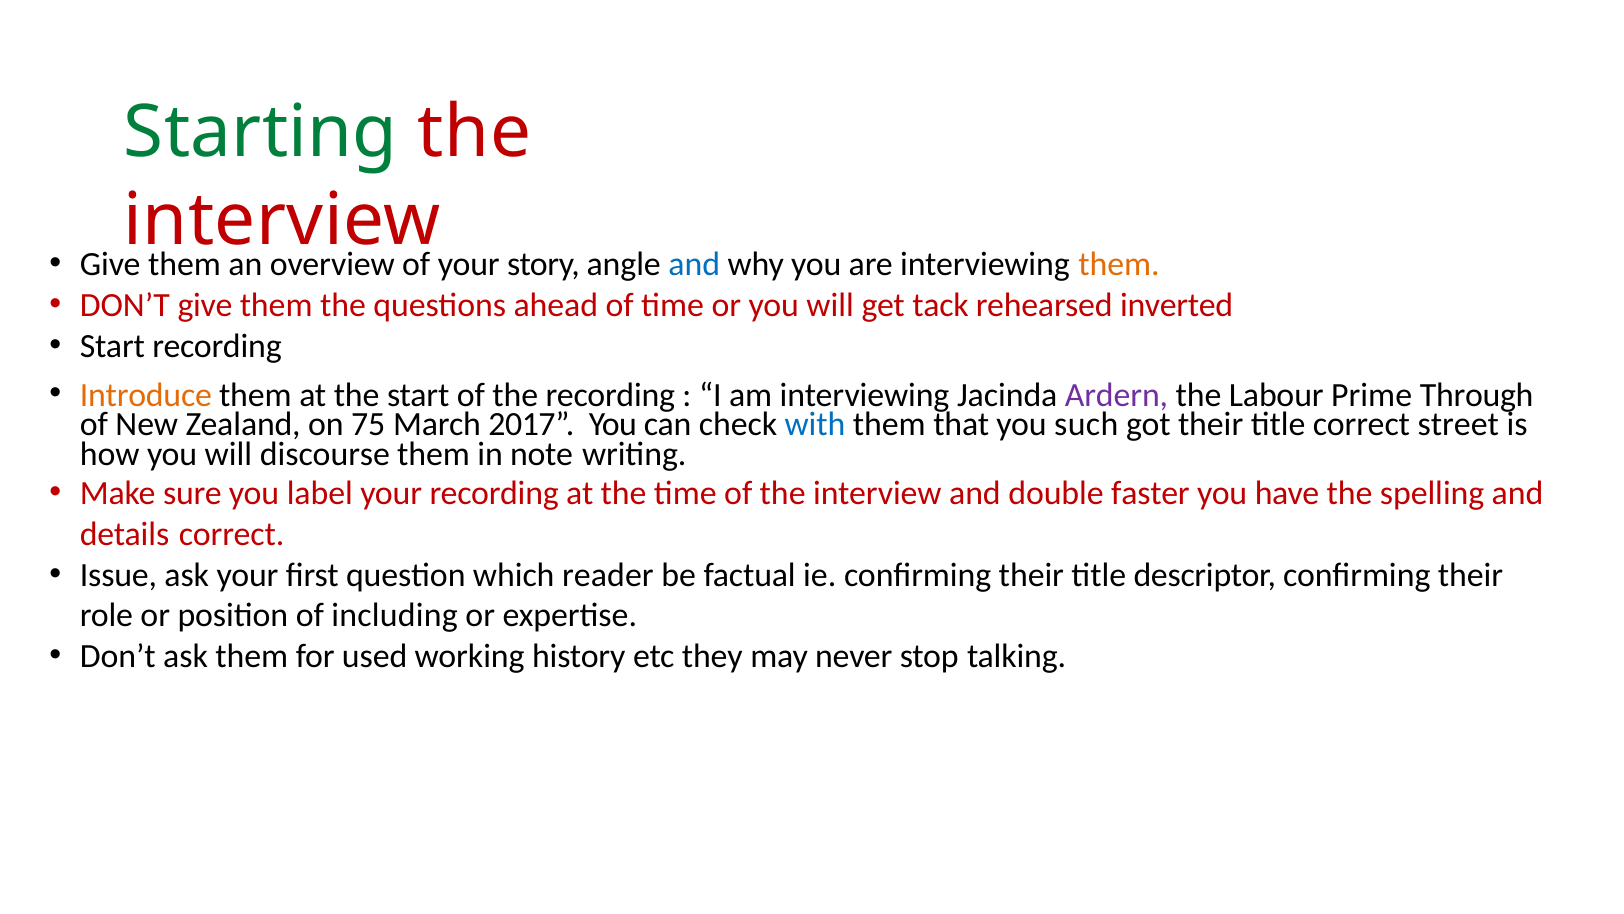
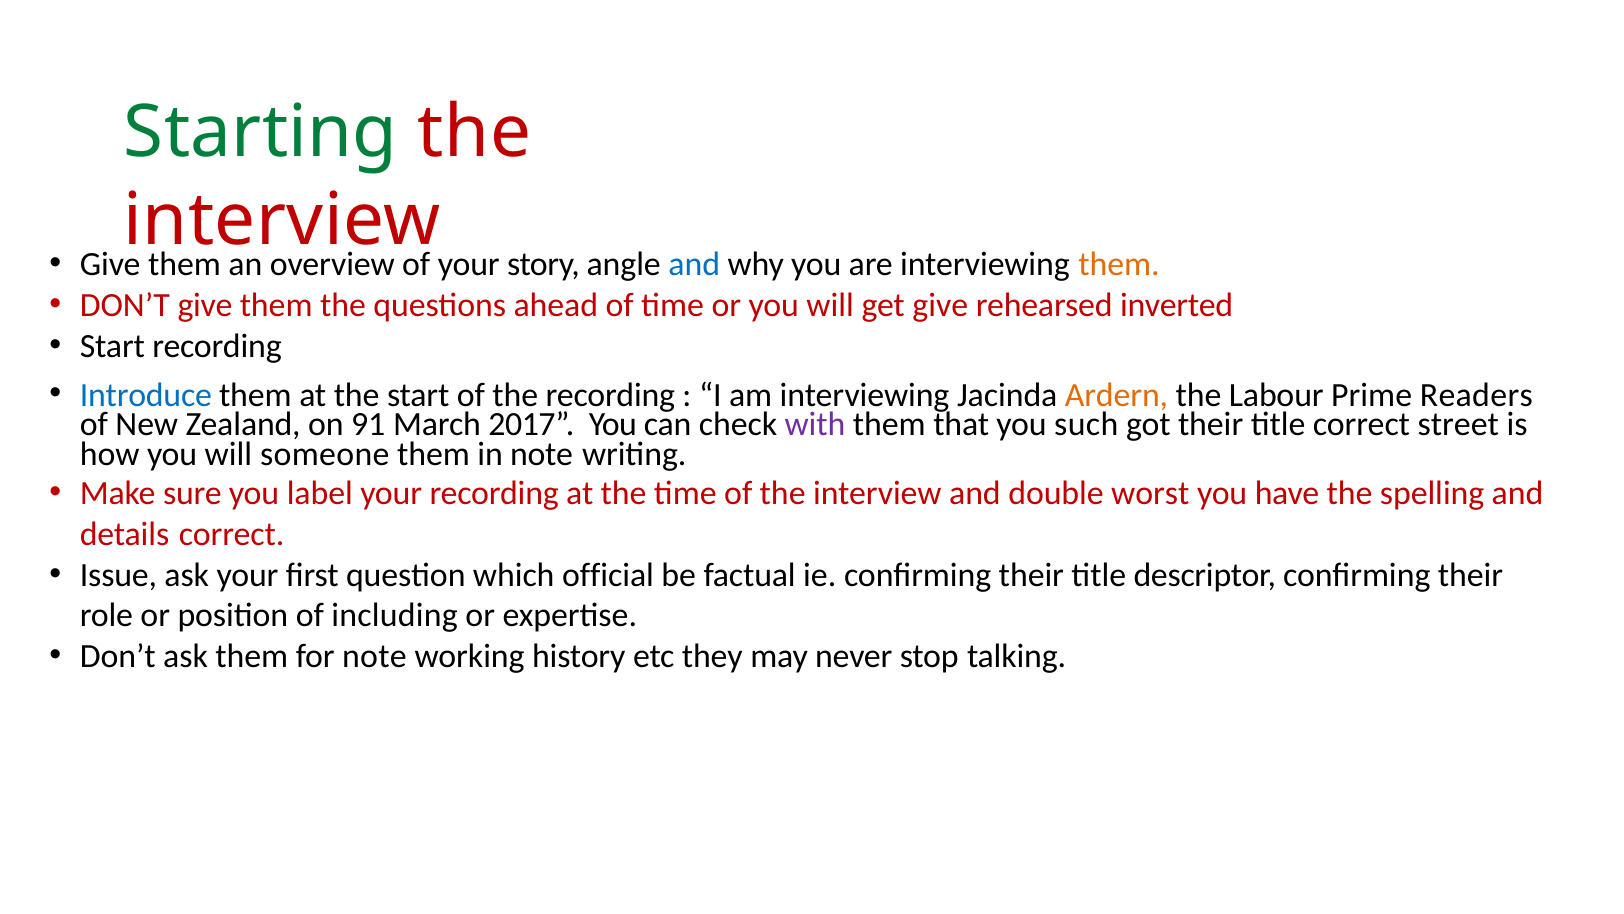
get tack: tack -> give
Introduce colour: orange -> blue
Ardern colour: purple -> orange
Through: Through -> Readers
75: 75 -> 91
with colour: blue -> purple
discourse: discourse -> someone
faster: faster -> worst
reader: reader -> official
for used: used -> note
